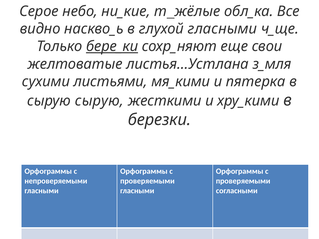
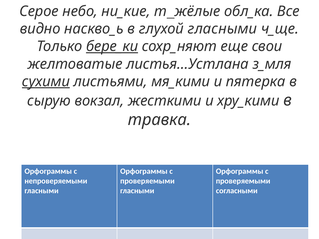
сухими underline: none -> present
сырую сырую: сырую -> вокзал
березки: березки -> травка
